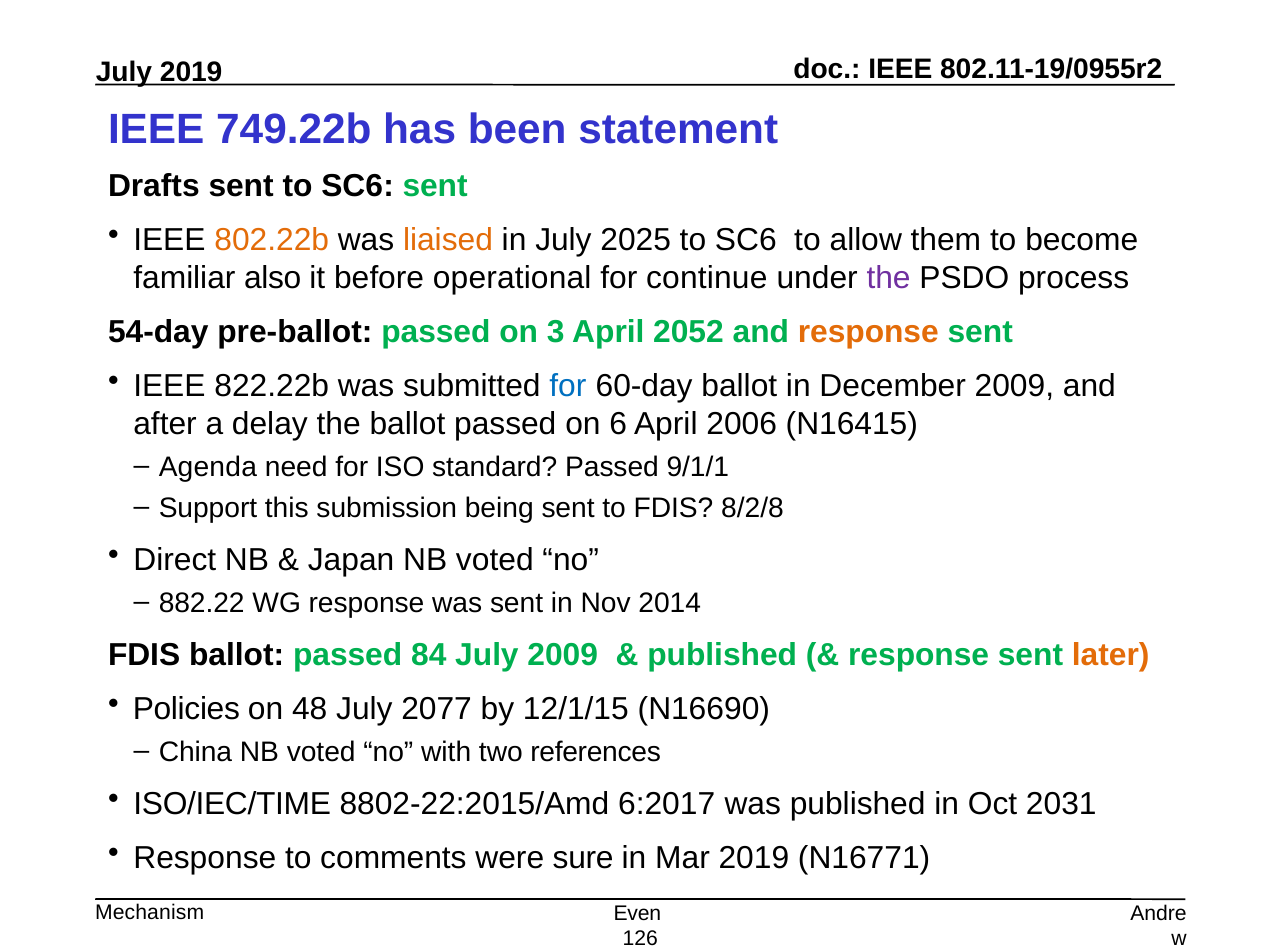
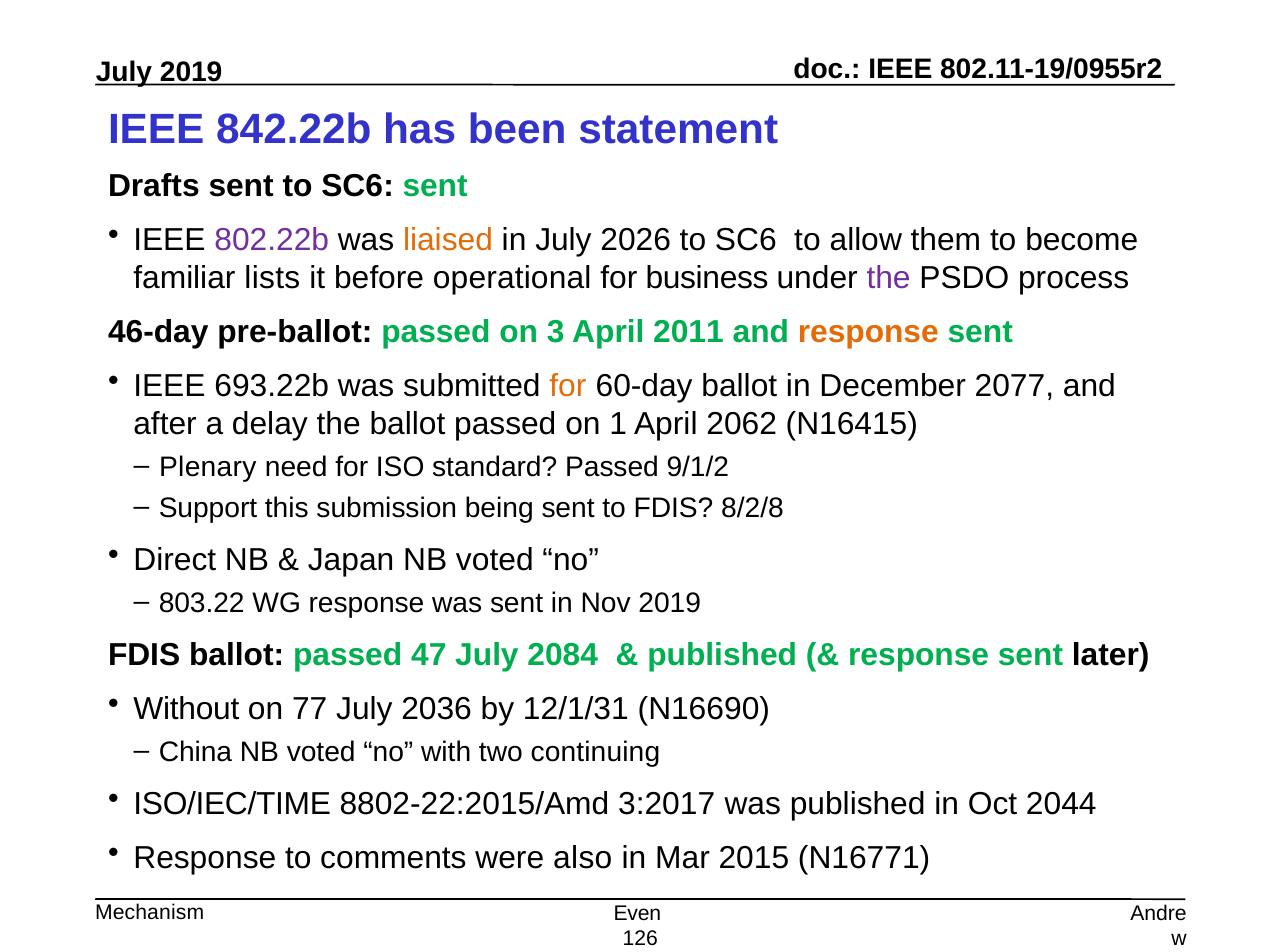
749.22b: 749.22b -> 842.22b
802.22b colour: orange -> purple
2025: 2025 -> 2026
also: also -> lists
continue: continue -> business
54-day: 54-day -> 46-day
2052: 2052 -> 2011
822.22b: 822.22b -> 693.22b
for at (568, 387) colour: blue -> orange
December 2009: 2009 -> 2077
6: 6 -> 1
2006: 2006 -> 2062
Agenda: Agenda -> Plenary
9/1/1: 9/1/1 -> 9/1/2
882.22: 882.22 -> 803.22
Nov 2014: 2014 -> 2019
84: 84 -> 47
July 2009: 2009 -> 2084
later colour: orange -> black
Policies: Policies -> Without
48: 48 -> 77
2077: 2077 -> 2036
12/1/15: 12/1/15 -> 12/1/31
references: references -> continuing
6:2017: 6:2017 -> 3:2017
2031: 2031 -> 2044
sure: sure -> also
Mar 2019: 2019 -> 2015
